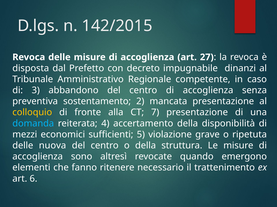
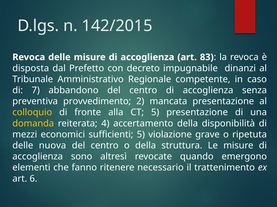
27: 27 -> 83
3: 3 -> 7
sostentamento: sostentamento -> provvedimento
CT 7: 7 -> 5
domanda colour: light blue -> yellow
